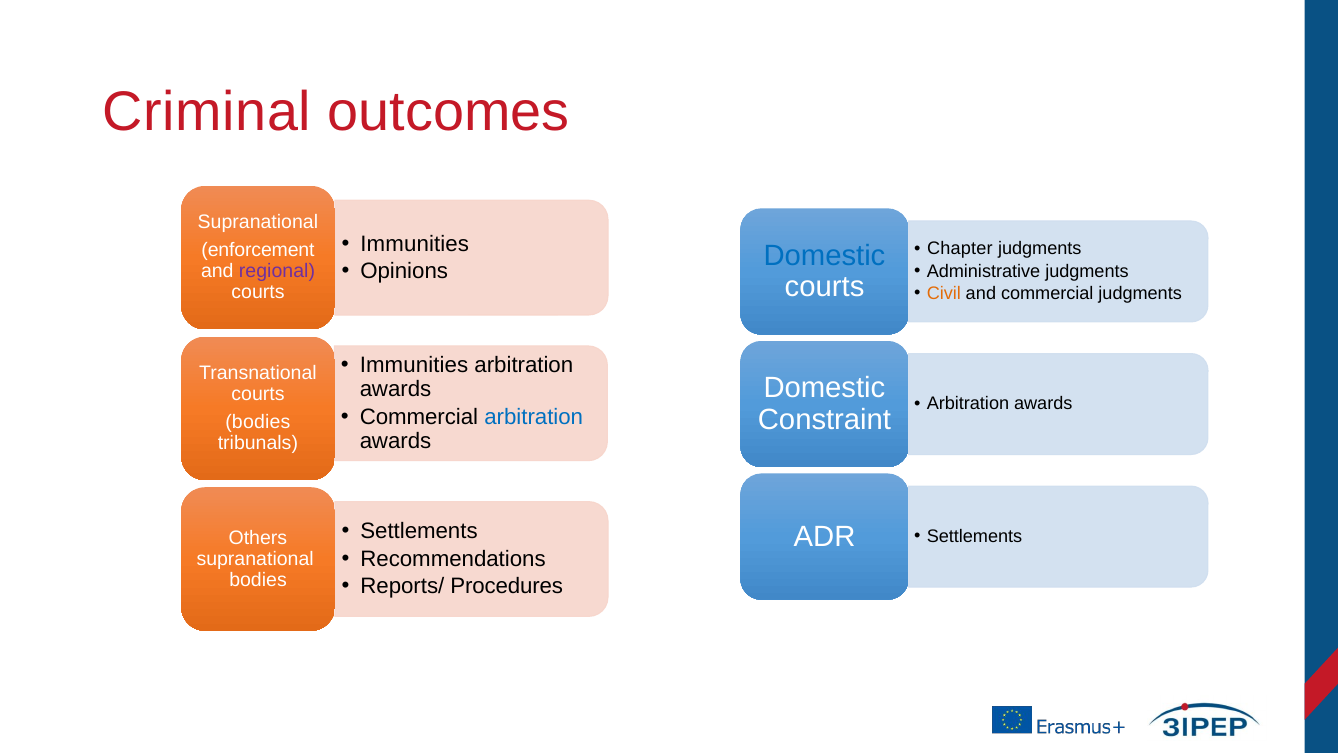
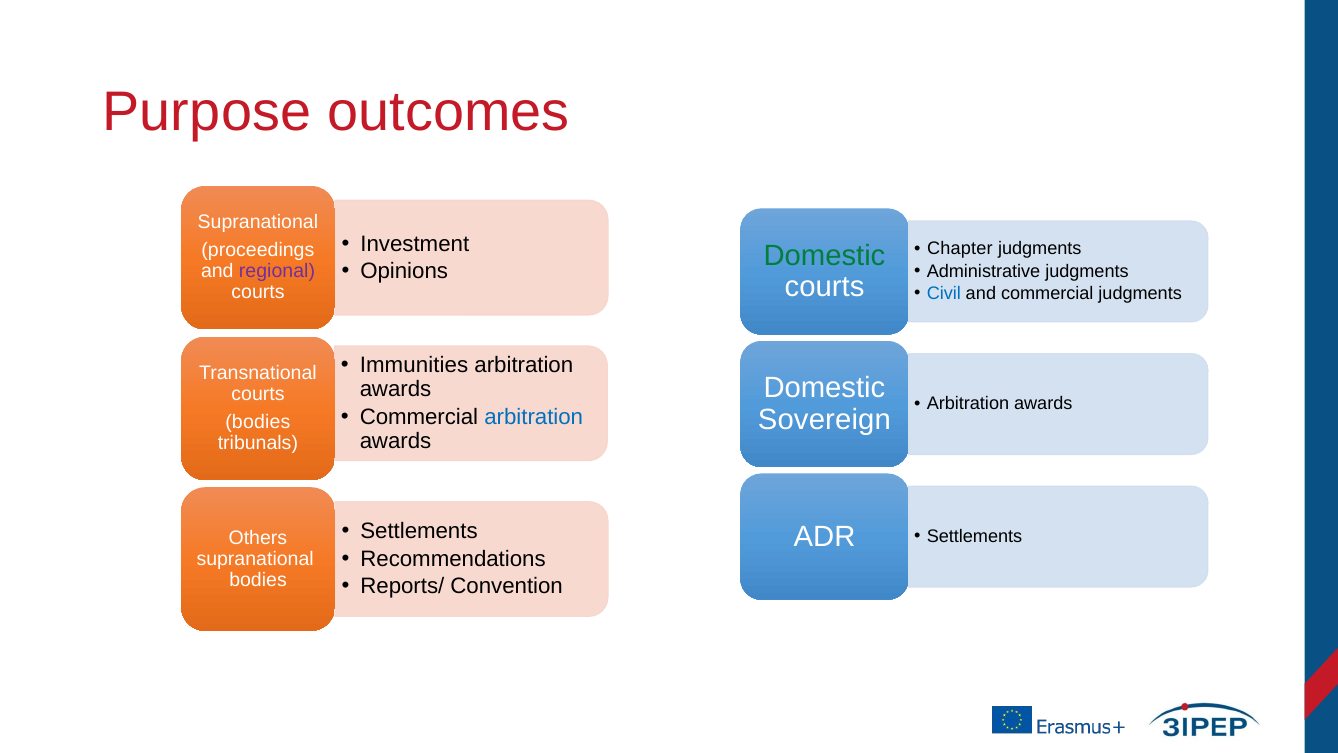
Criminal: Criminal -> Purpose
Immunities at (415, 244): Immunities -> Investment
enforcement: enforcement -> proceedings
Domestic at (824, 255) colour: blue -> green
Civil colour: orange -> blue
Constraint: Constraint -> Sovereign
Procedures: Procedures -> Convention
